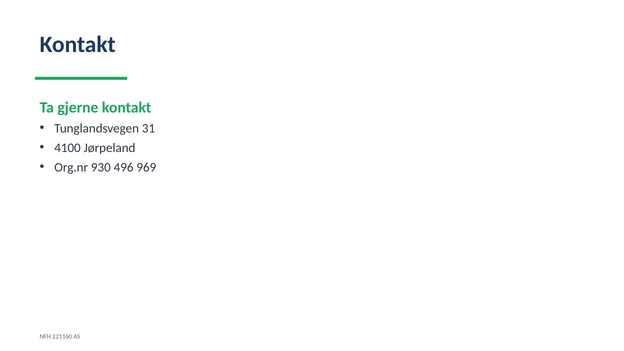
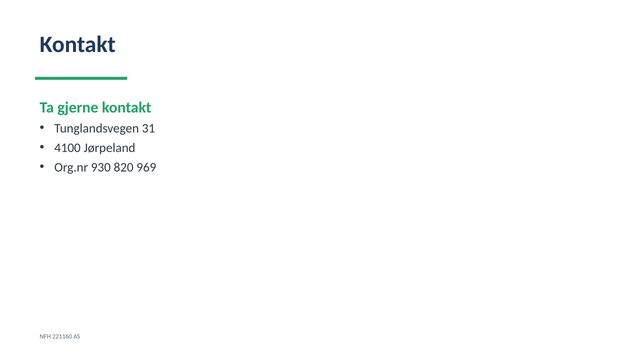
496: 496 -> 820
